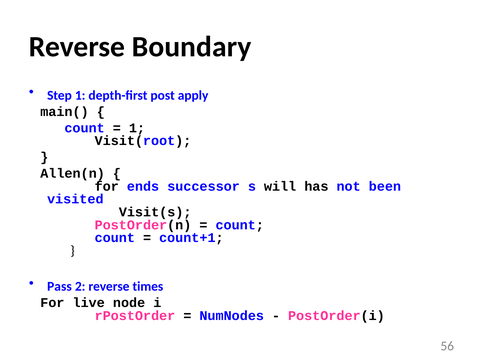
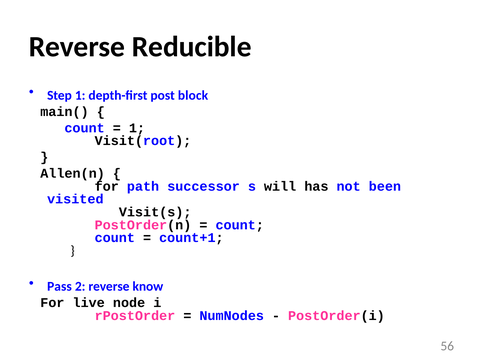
Boundary: Boundary -> Reducible
apply: apply -> block
ends: ends -> path
times: times -> know
